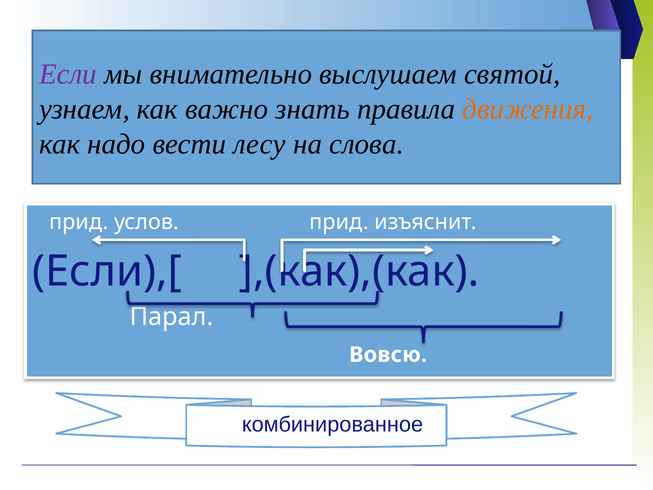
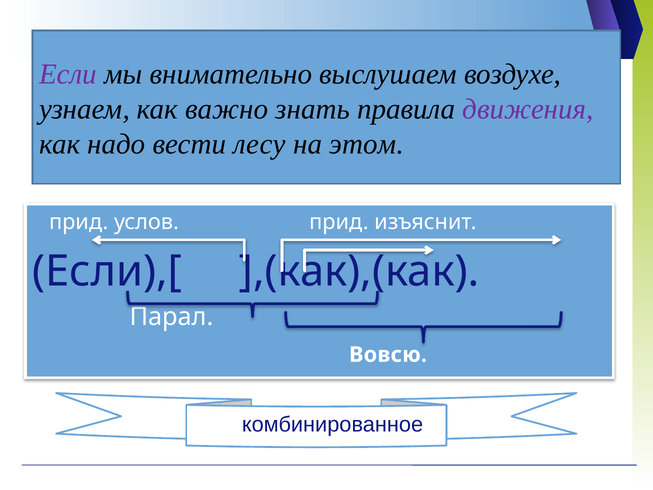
святой: святой -> воздухе
движения colour: orange -> purple
слова: слова -> этом
